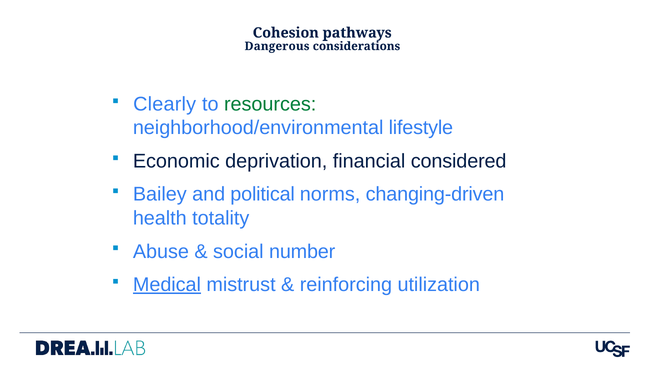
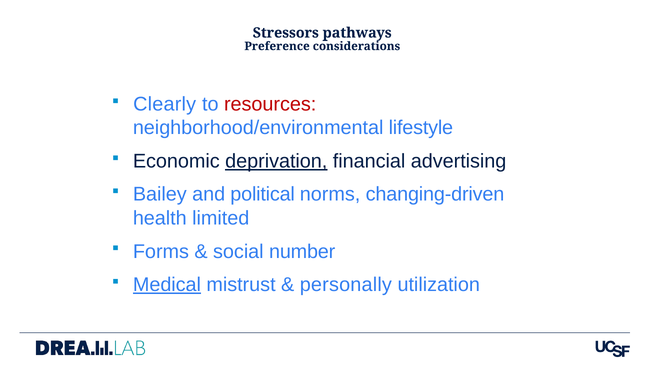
Cohesion: Cohesion -> Stressors
Dangerous: Dangerous -> Preference
resources colour: green -> red
deprivation underline: none -> present
considered: considered -> advertising
totality: totality -> limited
Abuse: Abuse -> Forms
reinforcing: reinforcing -> personally
